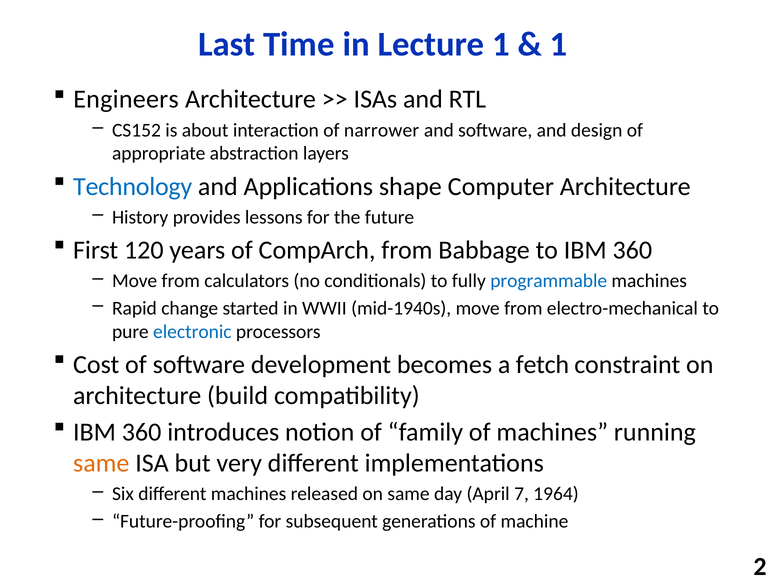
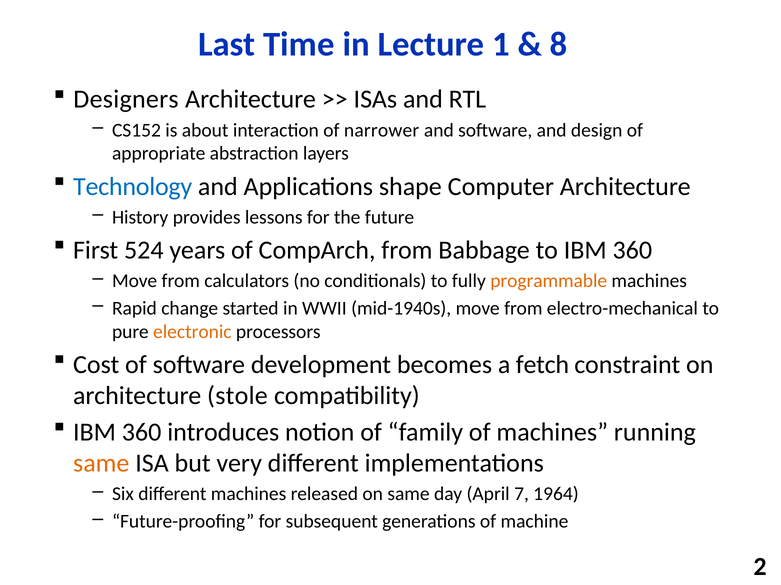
1 at (559, 44): 1 -> 8
Engineers: Engineers -> Designers
120: 120 -> 524
programmable colour: blue -> orange
electronic colour: blue -> orange
build: build -> stole
